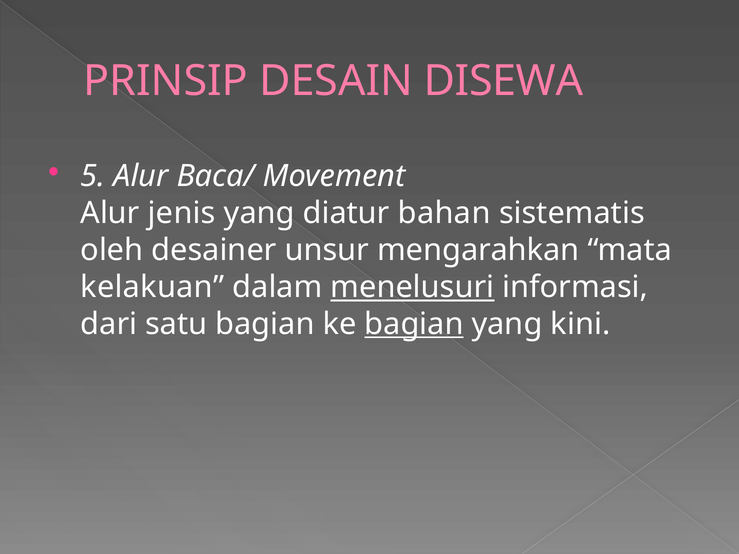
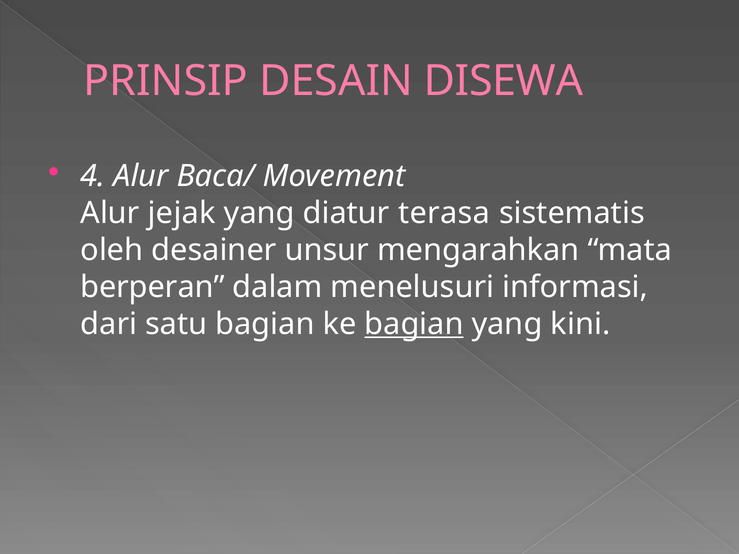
5: 5 -> 4
jenis: jenis -> jejak
bahan: bahan -> terasa
kelakuan: kelakuan -> berperan
menelusuri underline: present -> none
